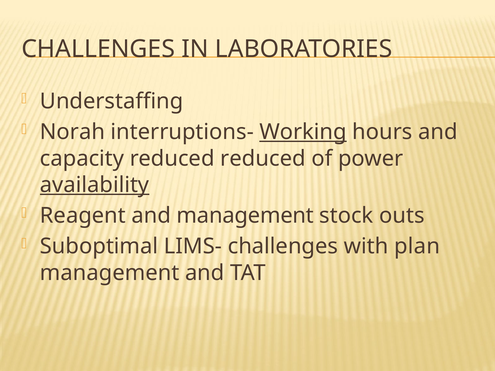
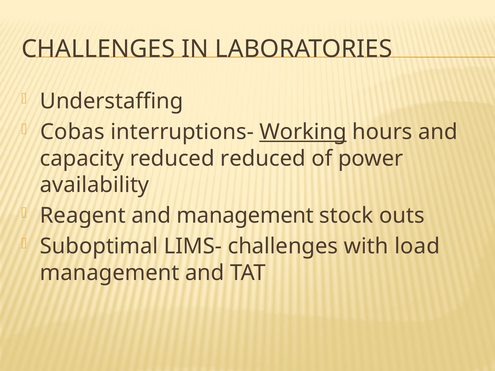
Norah: Norah -> Cobas
availability underline: present -> none
plan: plan -> load
